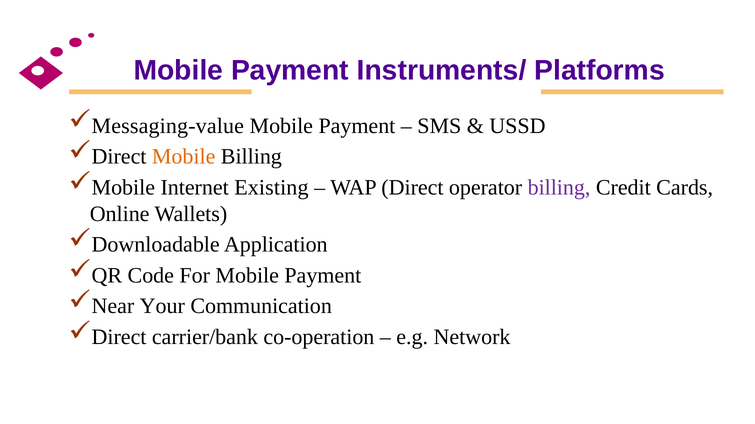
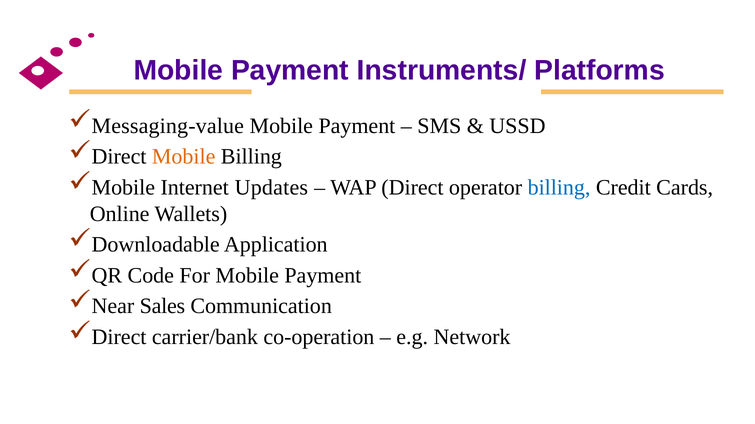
Existing: Existing -> Updates
billing at (559, 188) colour: purple -> blue
Your: Your -> Sales
